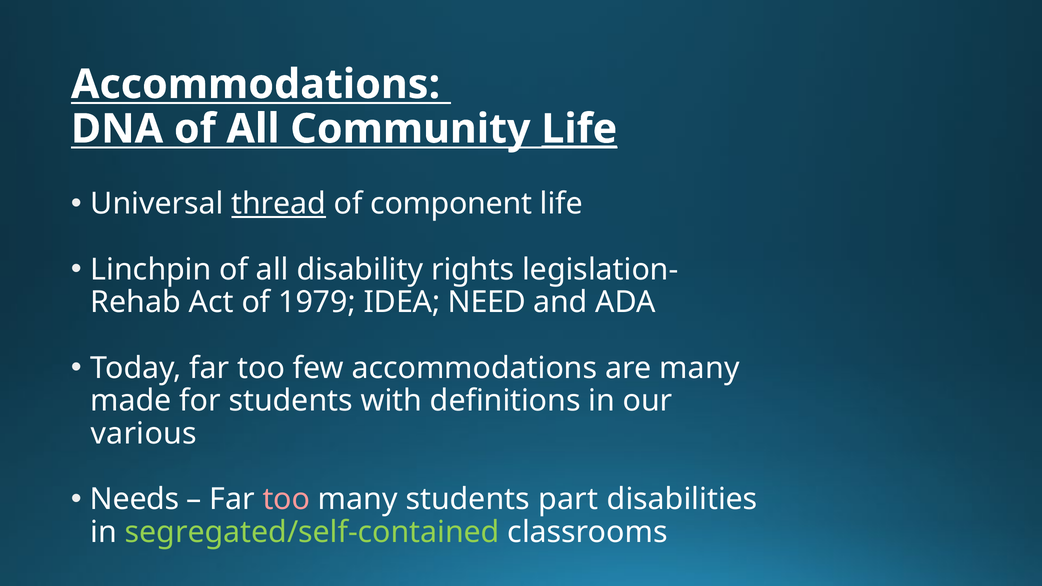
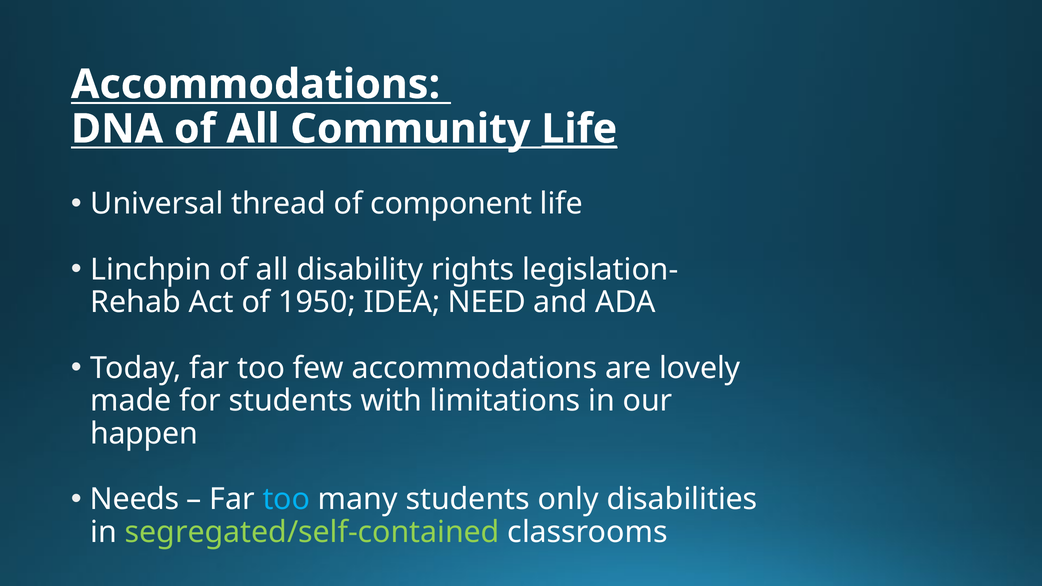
thread underline: present -> none
1979: 1979 -> 1950
are many: many -> lovely
definitions: definitions -> limitations
various: various -> happen
too at (286, 499) colour: pink -> light blue
part: part -> only
